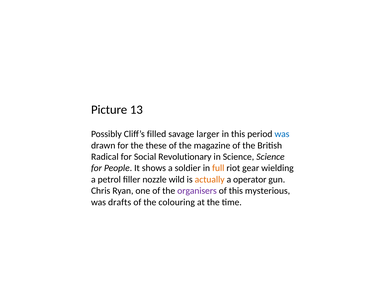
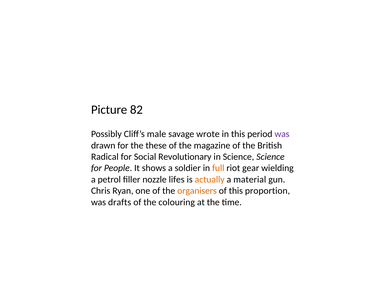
13: 13 -> 82
filled: filled -> male
larger: larger -> wrote
was at (282, 134) colour: blue -> purple
wild: wild -> lifes
operator: operator -> material
organisers colour: purple -> orange
mysterious: mysterious -> proportion
